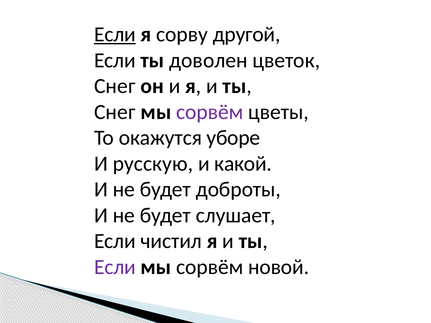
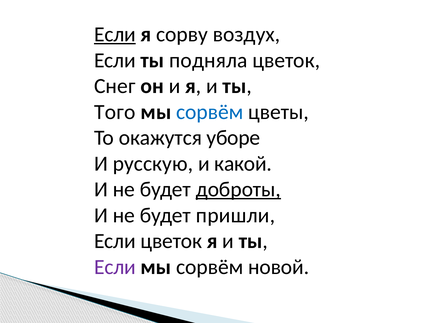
другой: другой -> воздух
доволен: доволен -> подняла
Снег at (115, 112): Снег -> Того
сорвём at (210, 112) colour: purple -> blue
доброты underline: none -> present
слушает: слушает -> пришли
Если чистил: чистил -> цветок
